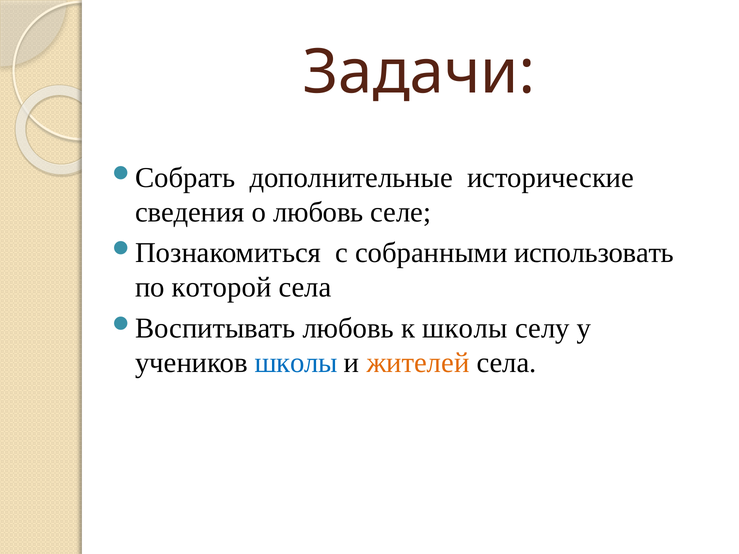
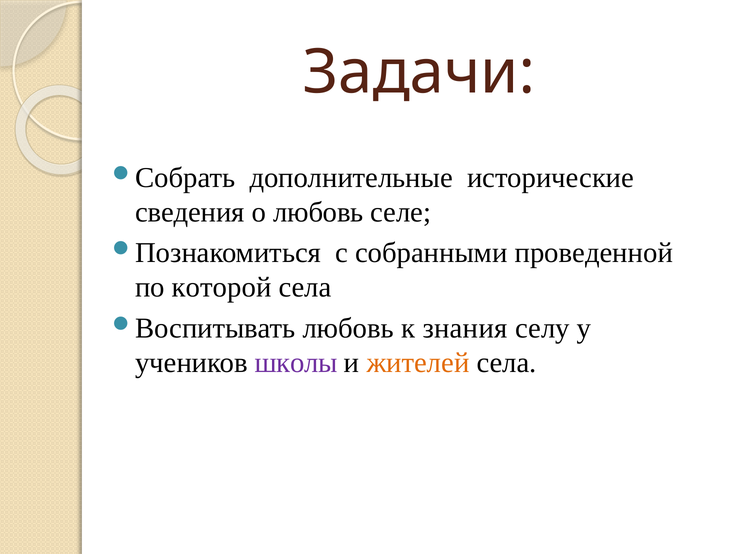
использовать: использовать -> проведенной
к школы: школы -> знания
школы at (296, 363) colour: blue -> purple
